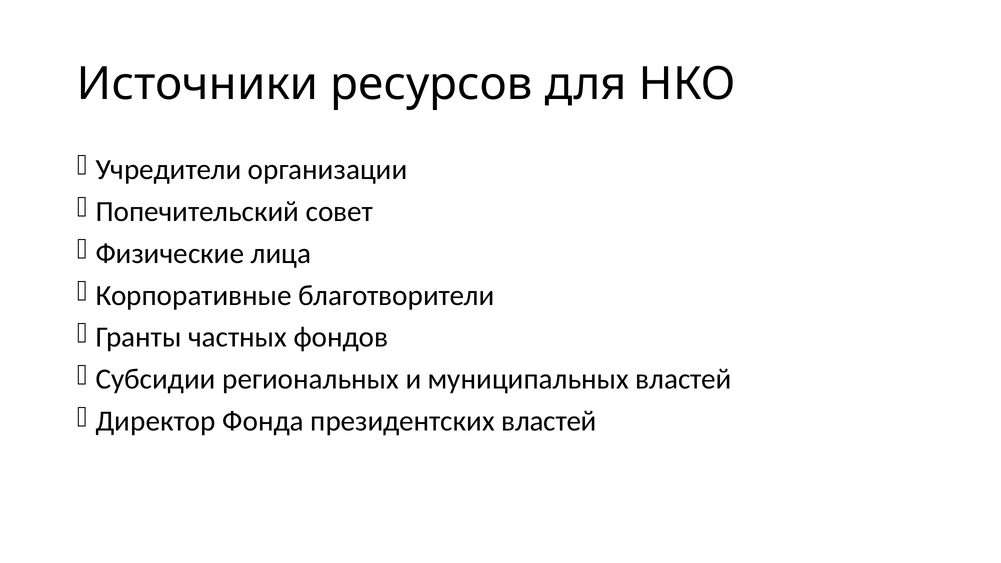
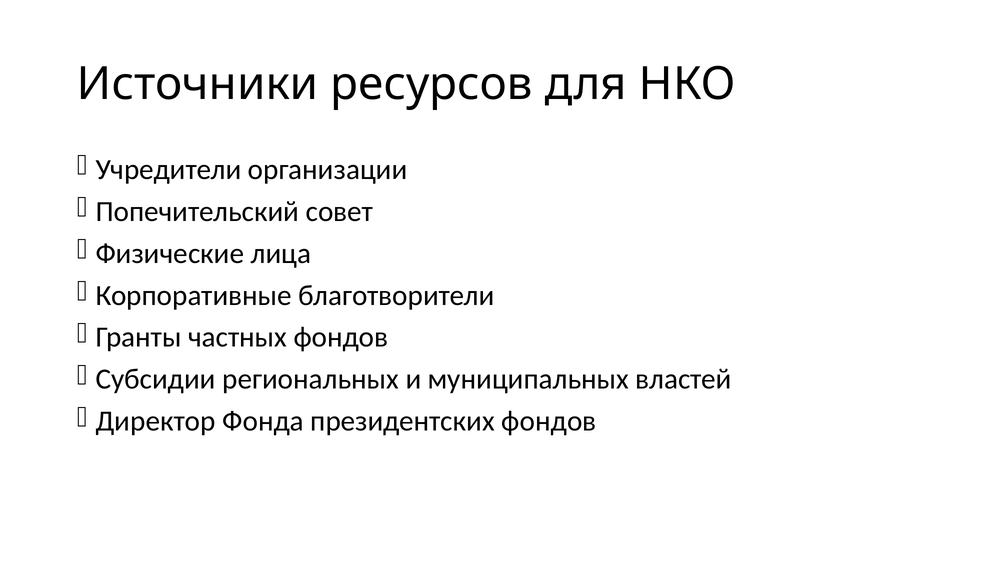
президентских властей: властей -> фондов
